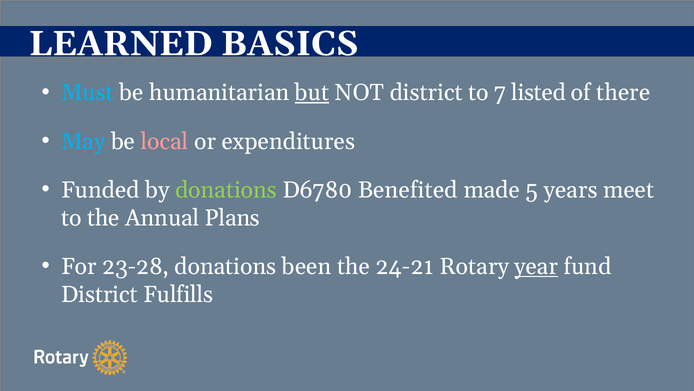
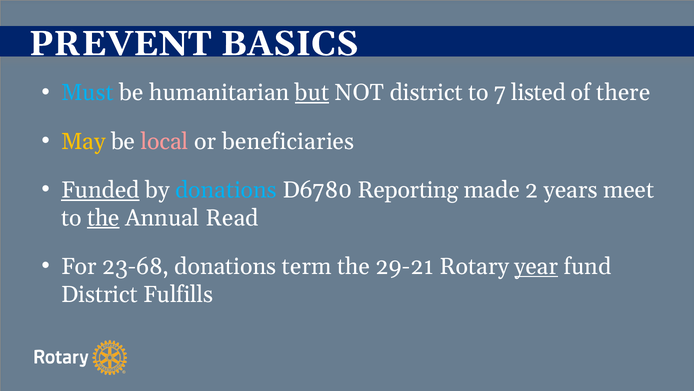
LEARNED: LEARNED -> PREVENT
May colour: light blue -> yellow
expenditures: expenditures -> beneficiaries
Funded underline: none -> present
donations at (226, 190) colour: light green -> light blue
Benefited: Benefited -> Reporting
5: 5 -> 2
the at (103, 218) underline: none -> present
Plans: Plans -> Read
23-28: 23-28 -> 23-68
been: been -> term
24-21: 24-21 -> 29-21
